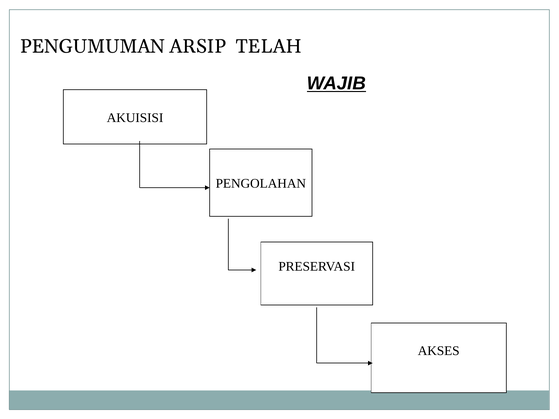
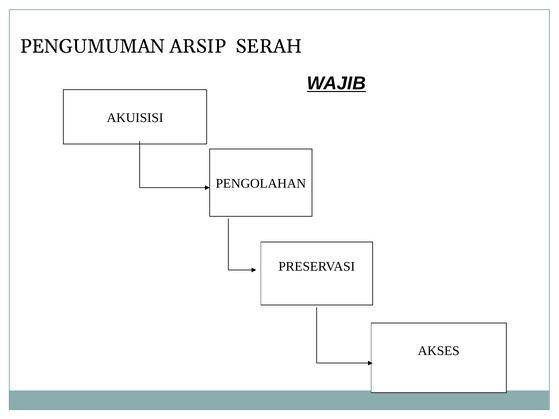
TELAH: TELAH -> SERAH
